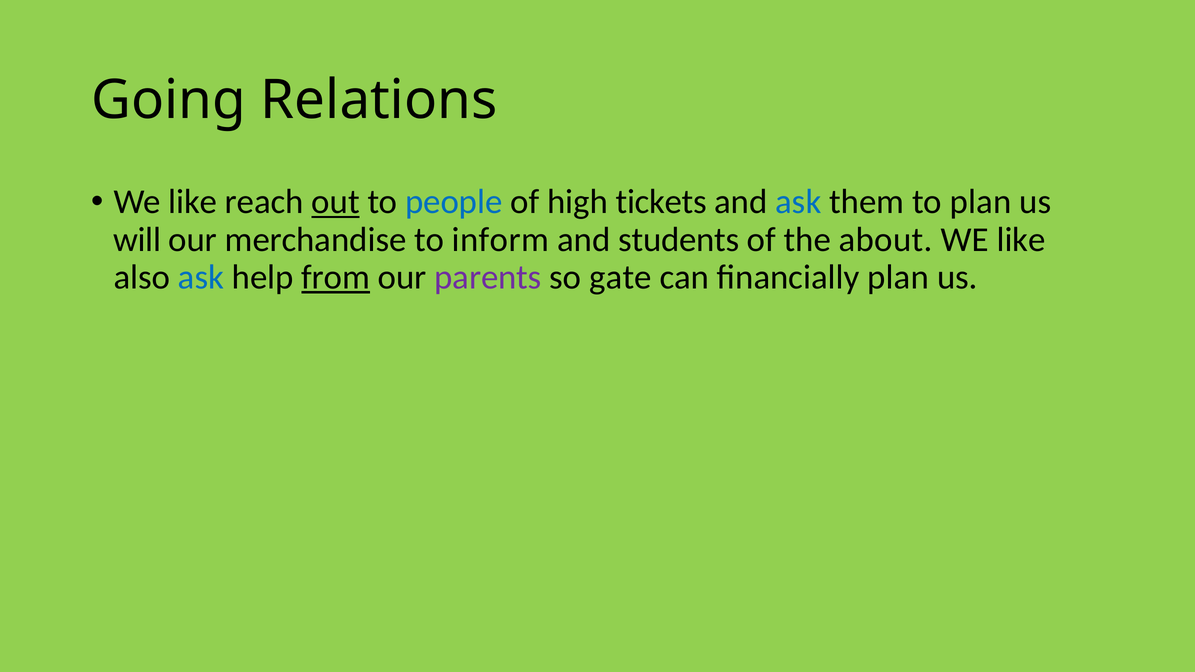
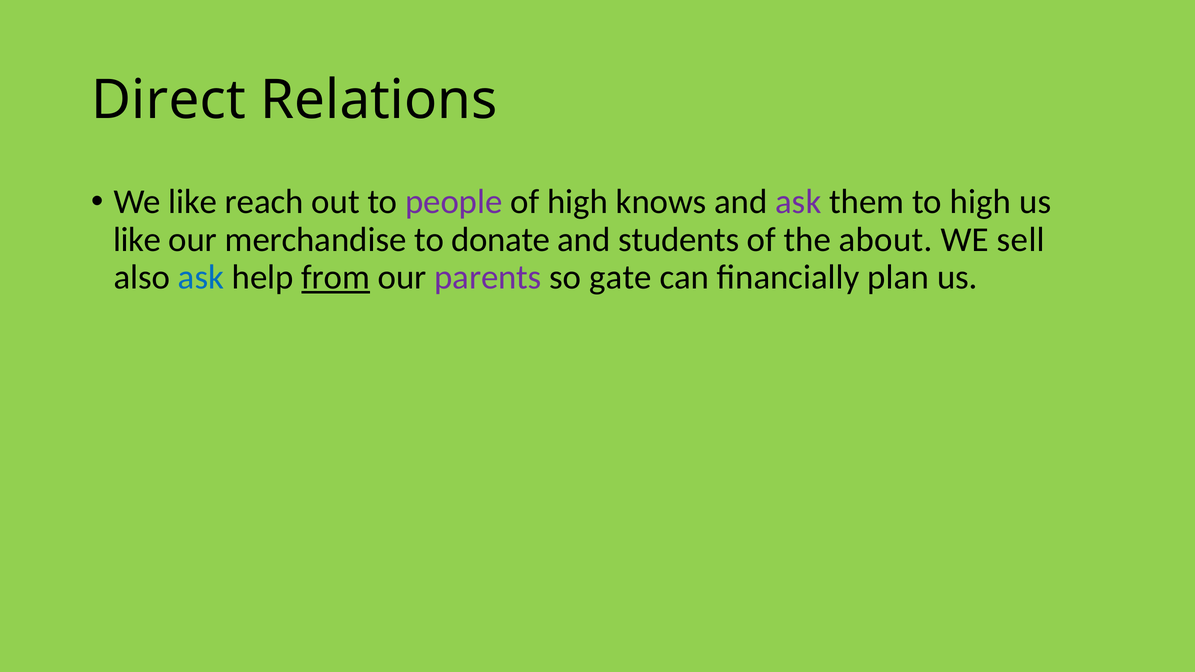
Going: Going -> Direct
out underline: present -> none
people colour: blue -> purple
tickets: tickets -> knows
ask at (798, 202) colour: blue -> purple
to plan: plan -> high
will at (137, 240): will -> like
inform: inform -> donate
like at (1021, 240): like -> sell
